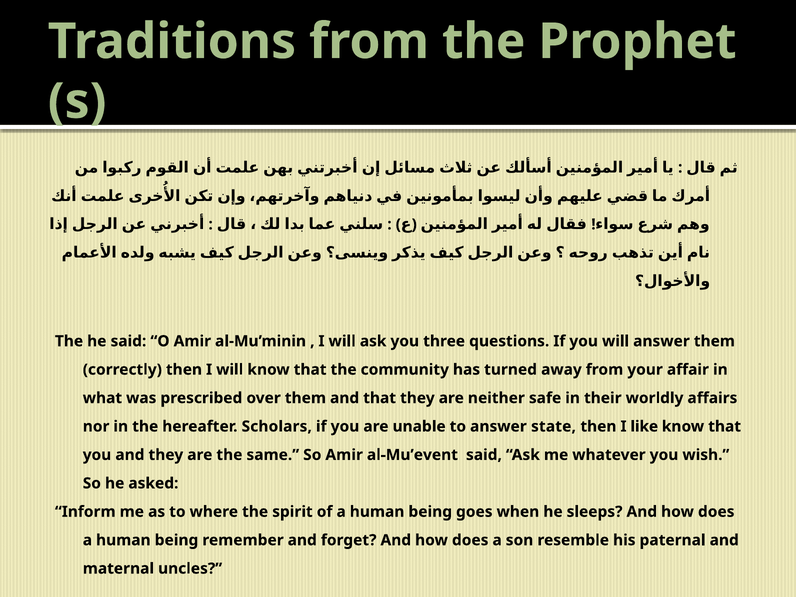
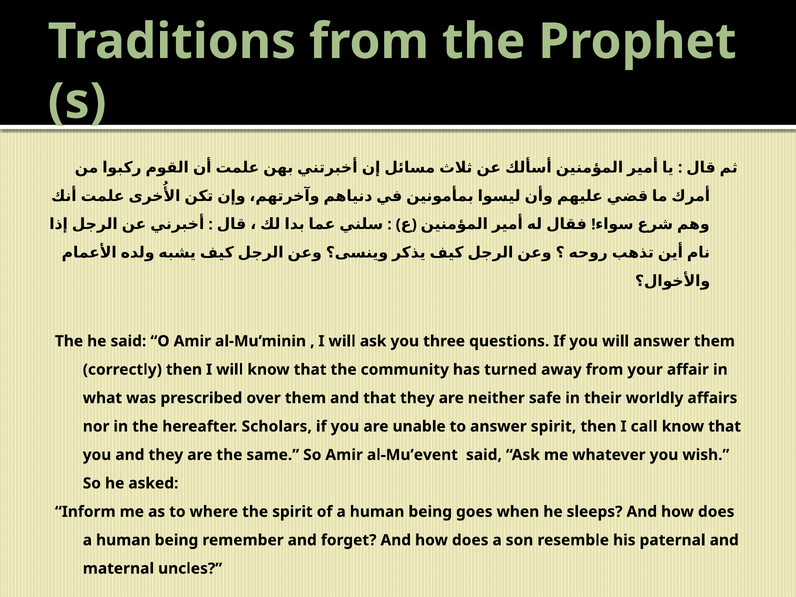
answer state: state -> spirit
like: like -> call
